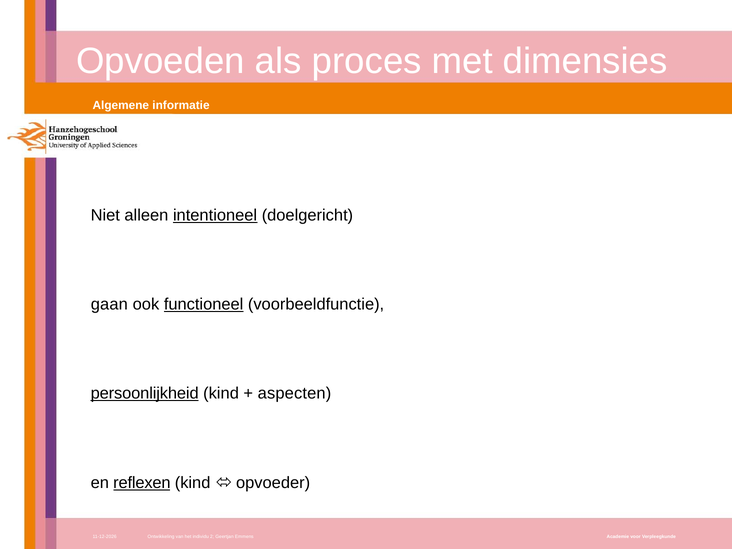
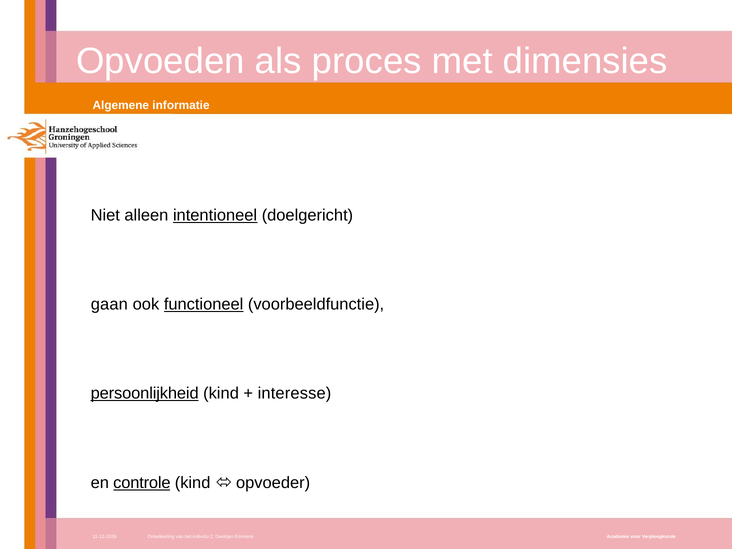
aspecten: aspecten -> interesse
reflexen: reflexen -> controle
